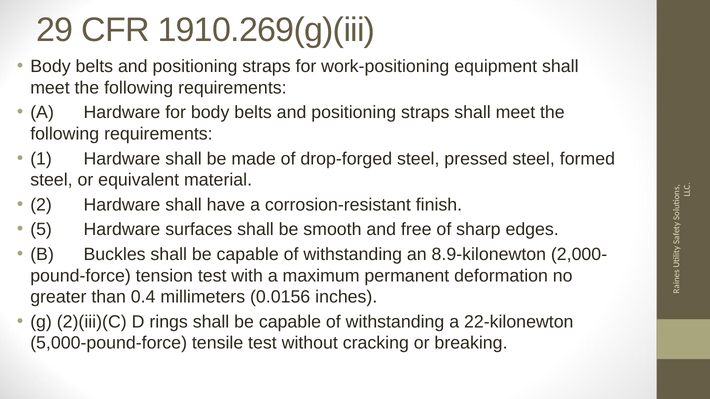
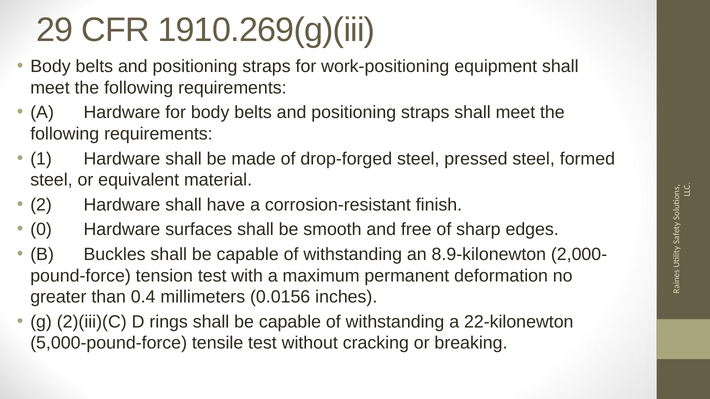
5: 5 -> 0
